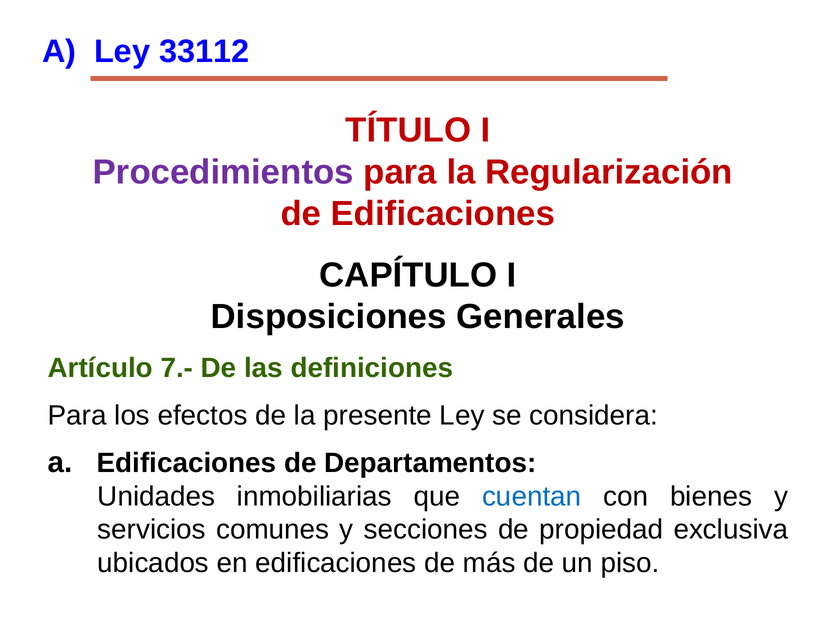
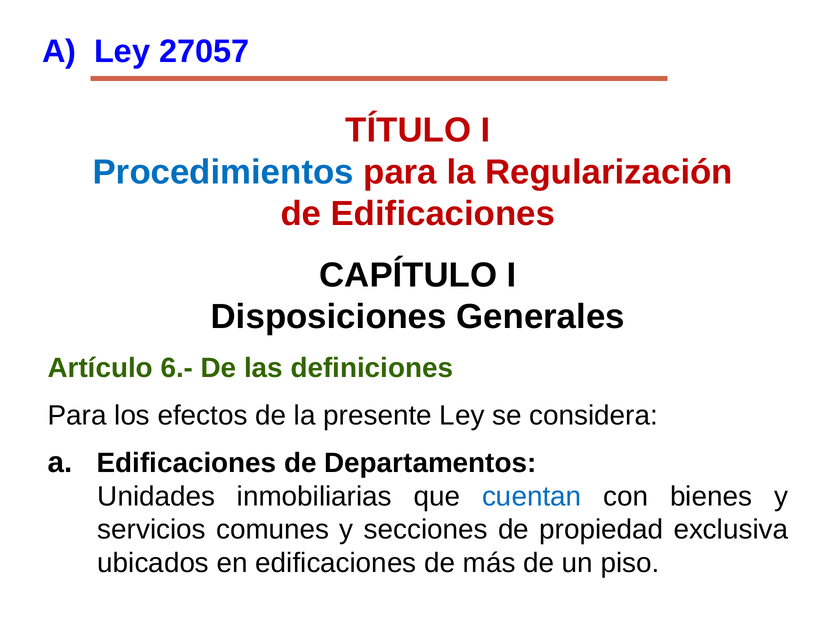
33112: 33112 -> 27057
Procedimientos colour: purple -> blue
7.-: 7.- -> 6.-
